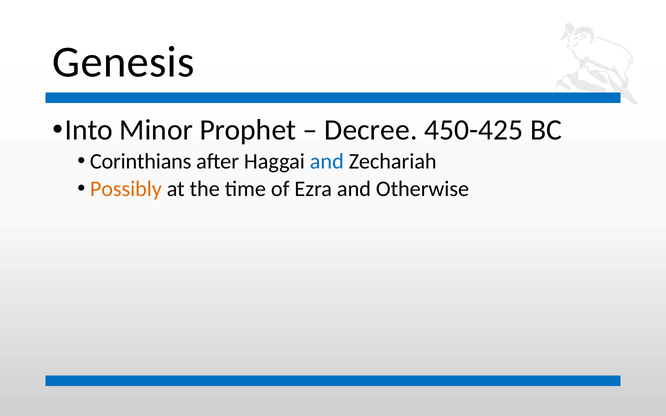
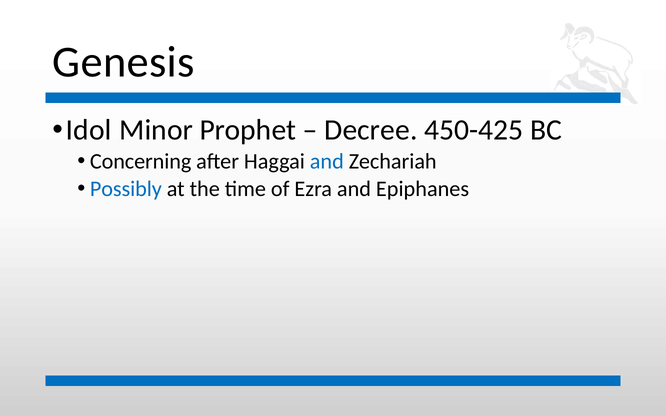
Into: Into -> Idol
Corinthians: Corinthians -> Concerning
Possibly colour: orange -> blue
Otherwise: Otherwise -> Epiphanes
